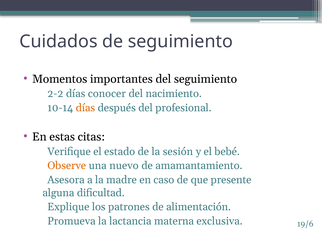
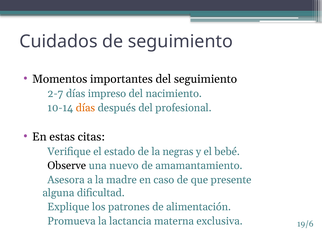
2-2: 2-2 -> 2-7
conocer: conocer -> impreso
sesión: sesión -> negras
Observe colour: orange -> black
